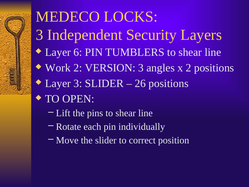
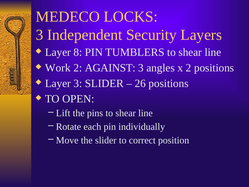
6: 6 -> 8
VERSION: VERSION -> AGAINST
